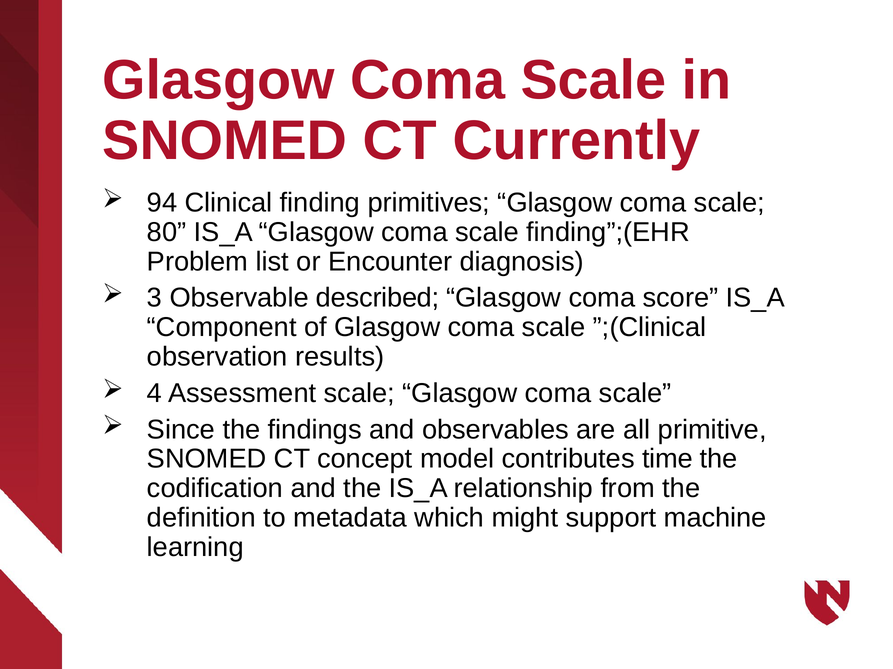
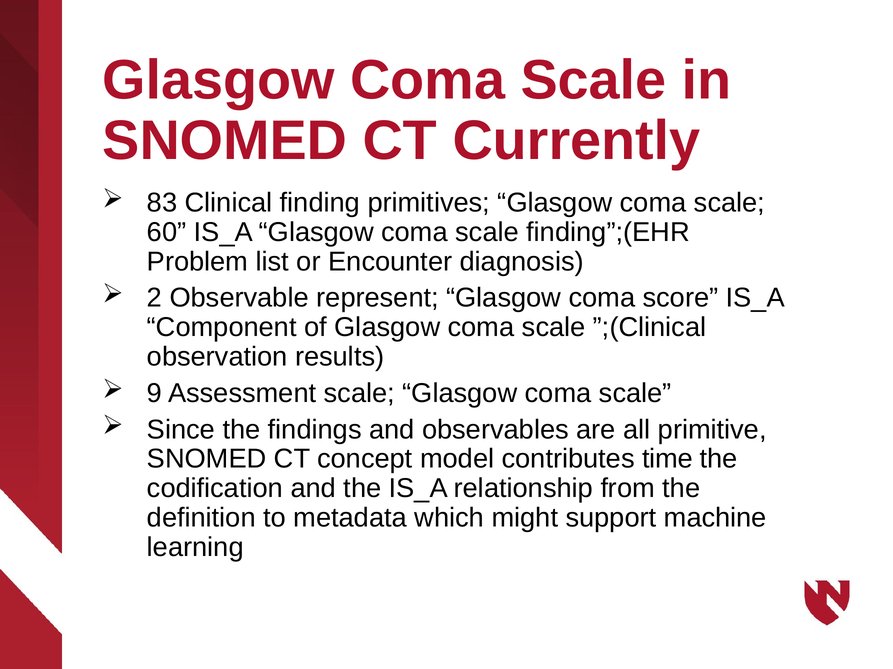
94: 94 -> 83
80: 80 -> 60
3: 3 -> 2
described: described -> represent
4: 4 -> 9
